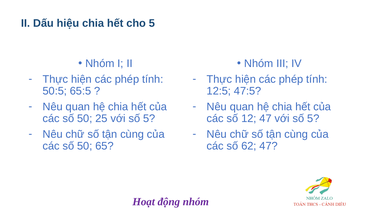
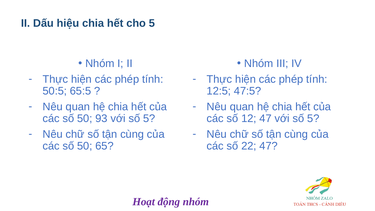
25: 25 -> 93
62: 62 -> 22
